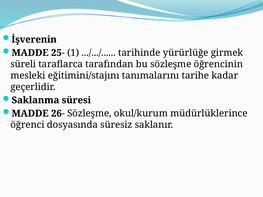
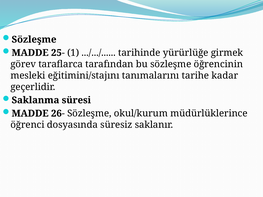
İşverenin at (34, 40): İşverenin -> Sözleşme
süreli: süreli -> görev
